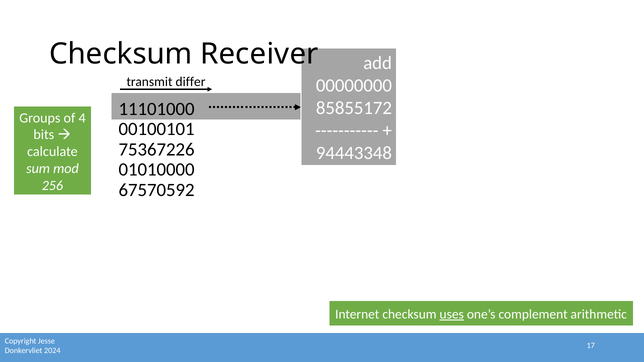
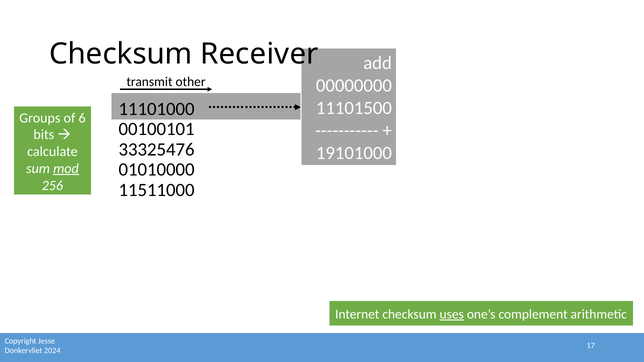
differ: differ -> other
85855172: 85855172 -> 11101500
4: 4 -> 6
75367226: 75367226 -> 33325476
94443348: 94443348 -> 19101000
mod underline: none -> present
67570592: 67570592 -> 11511000
